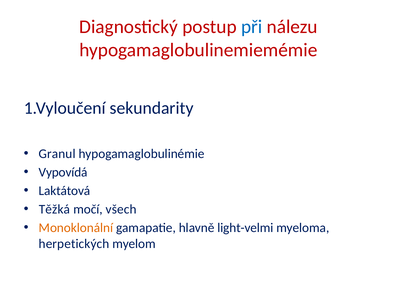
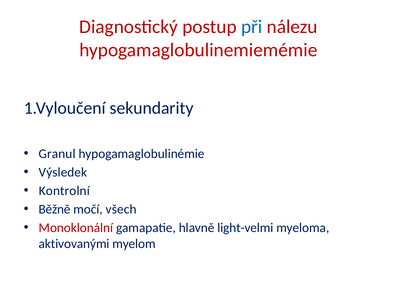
Vypovídá: Vypovídá -> Výsledek
Laktátová: Laktátová -> Kontrolní
Těžká: Těžká -> Běžně
Monoklonální colour: orange -> red
herpetických: herpetických -> aktivovanými
